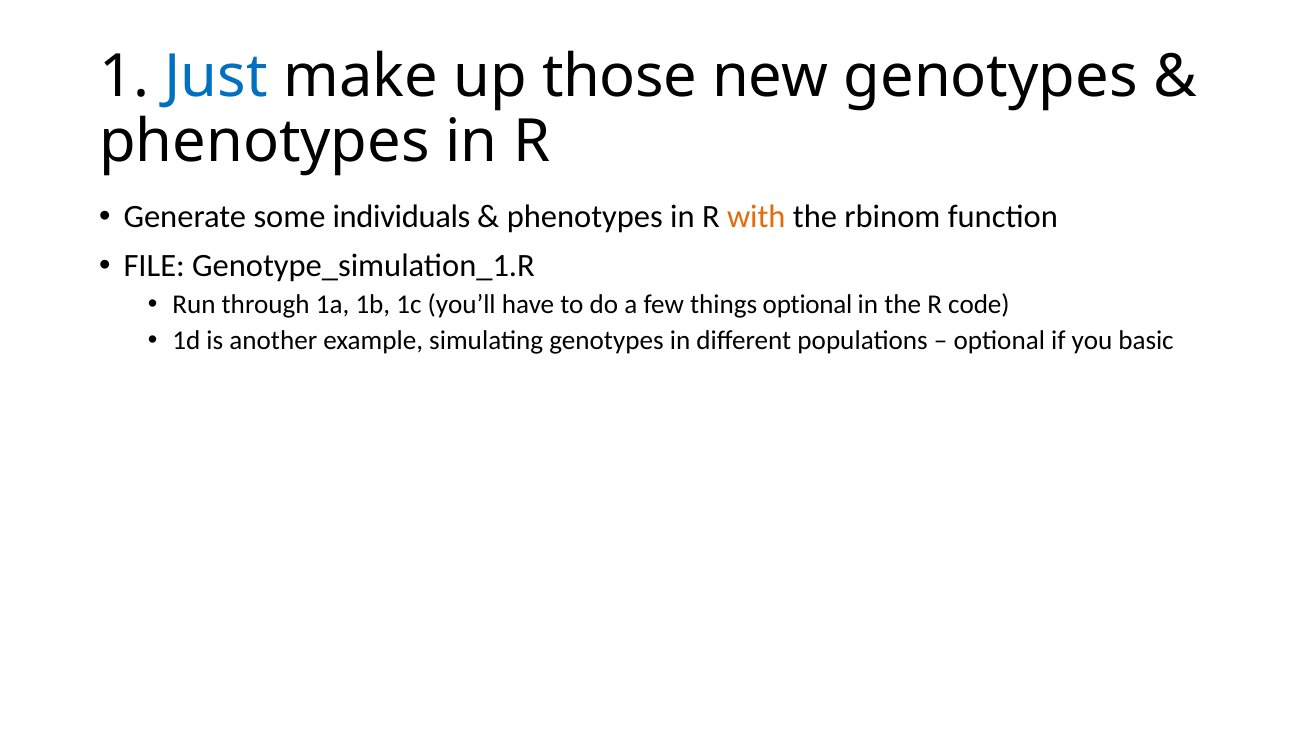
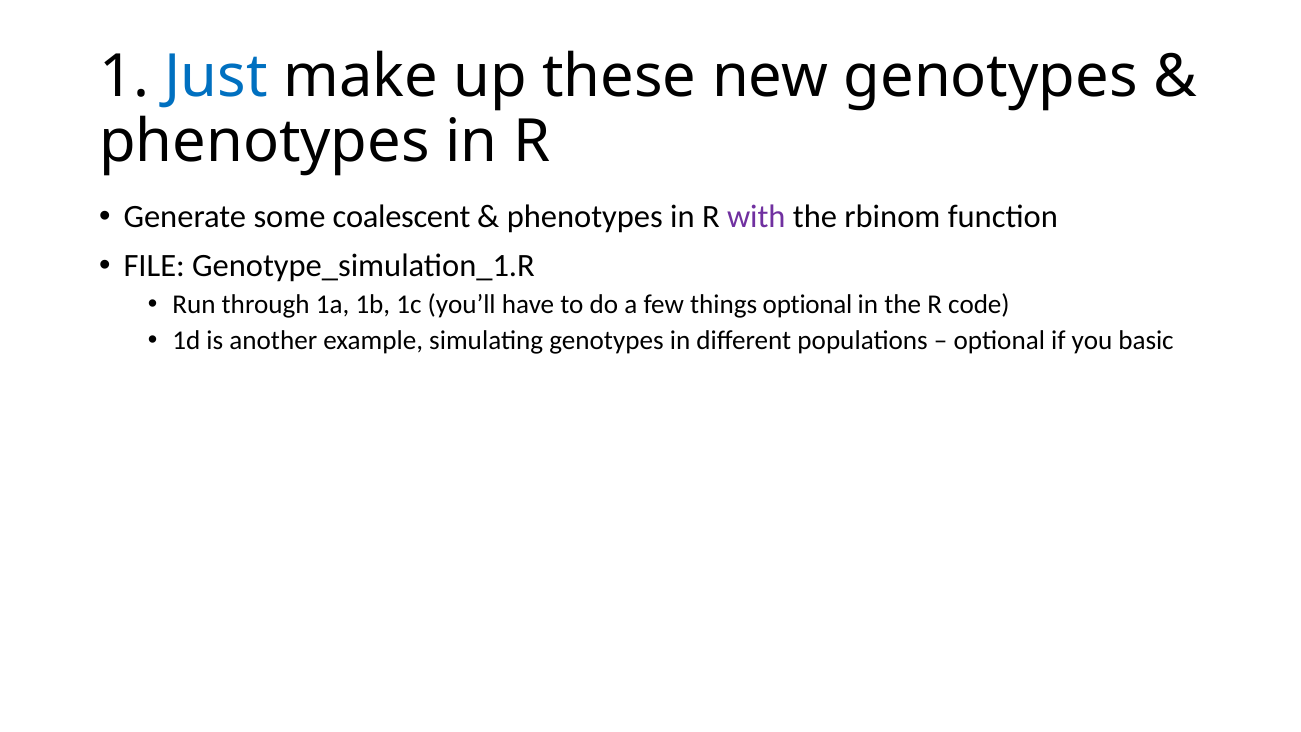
those: those -> these
individuals: individuals -> coalescent
with colour: orange -> purple
